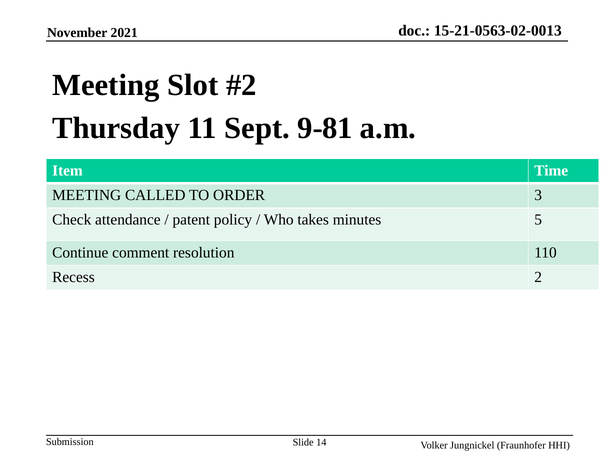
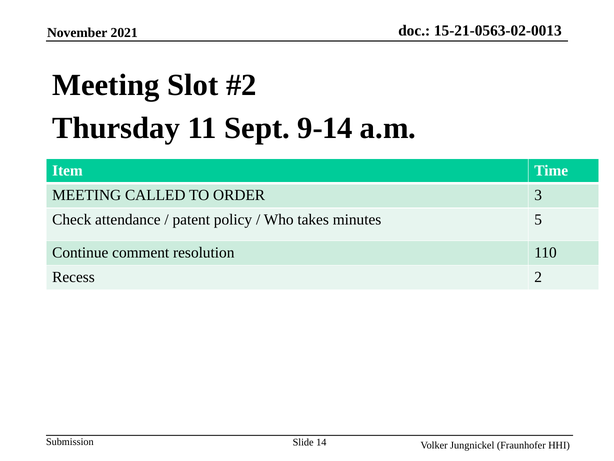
9-81: 9-81 -> 9-14
